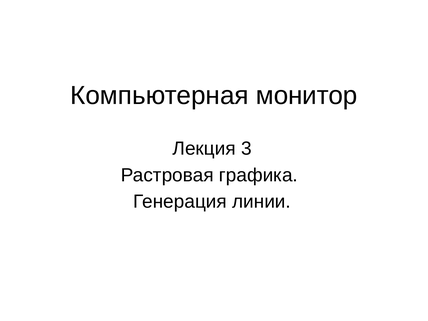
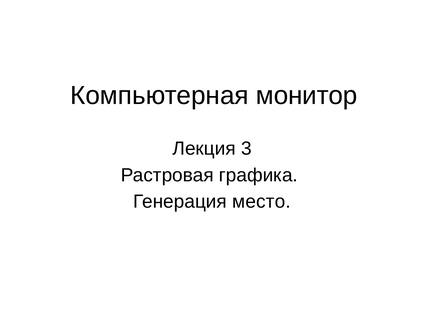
линии: линии -> место
